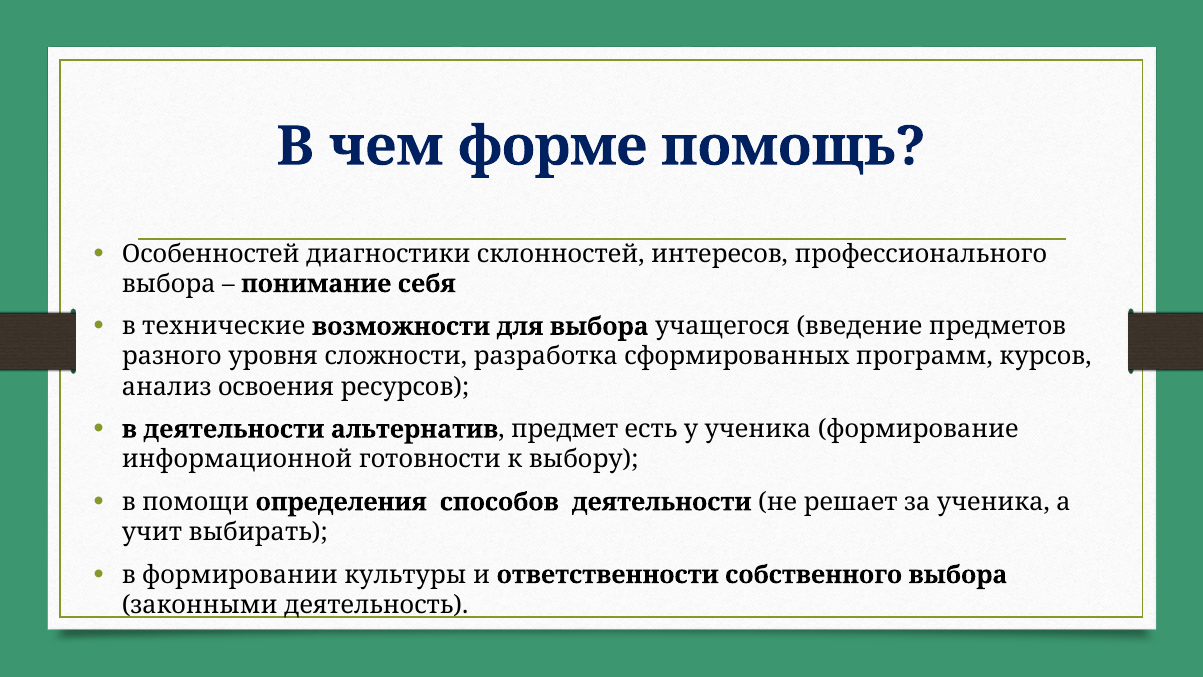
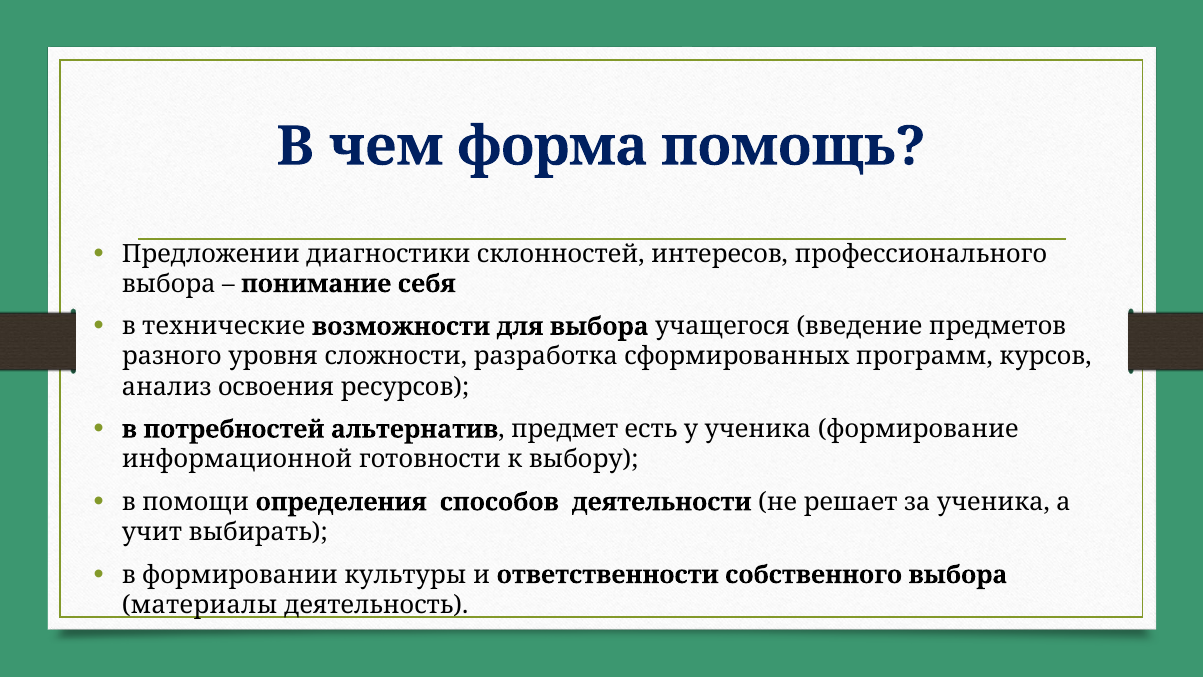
форме: форме -> форма
Особенностей: Особенностей -> Предложении
в деятельности: деятельности -> потребностей
законными: законными -> материалы
